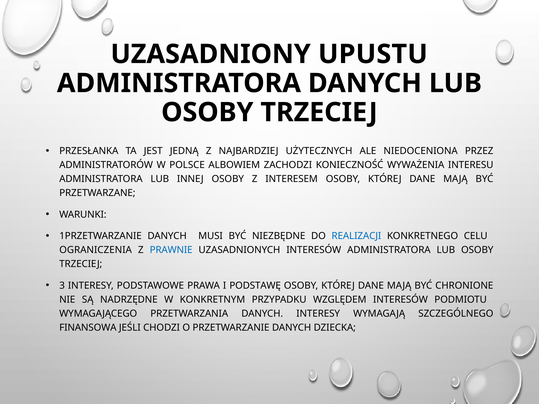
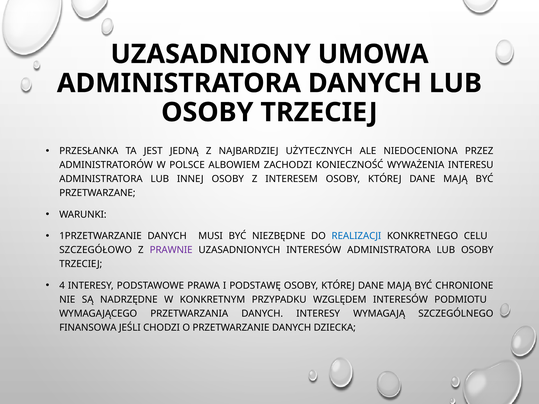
UPUSTU: UPUSTU -> UMOWA
OGRANICZENIA: OGRANICZENIA -> SZCZEGÓŁOWO
PRAWNIE colour: blue -> purple
3: 3 -> 4
